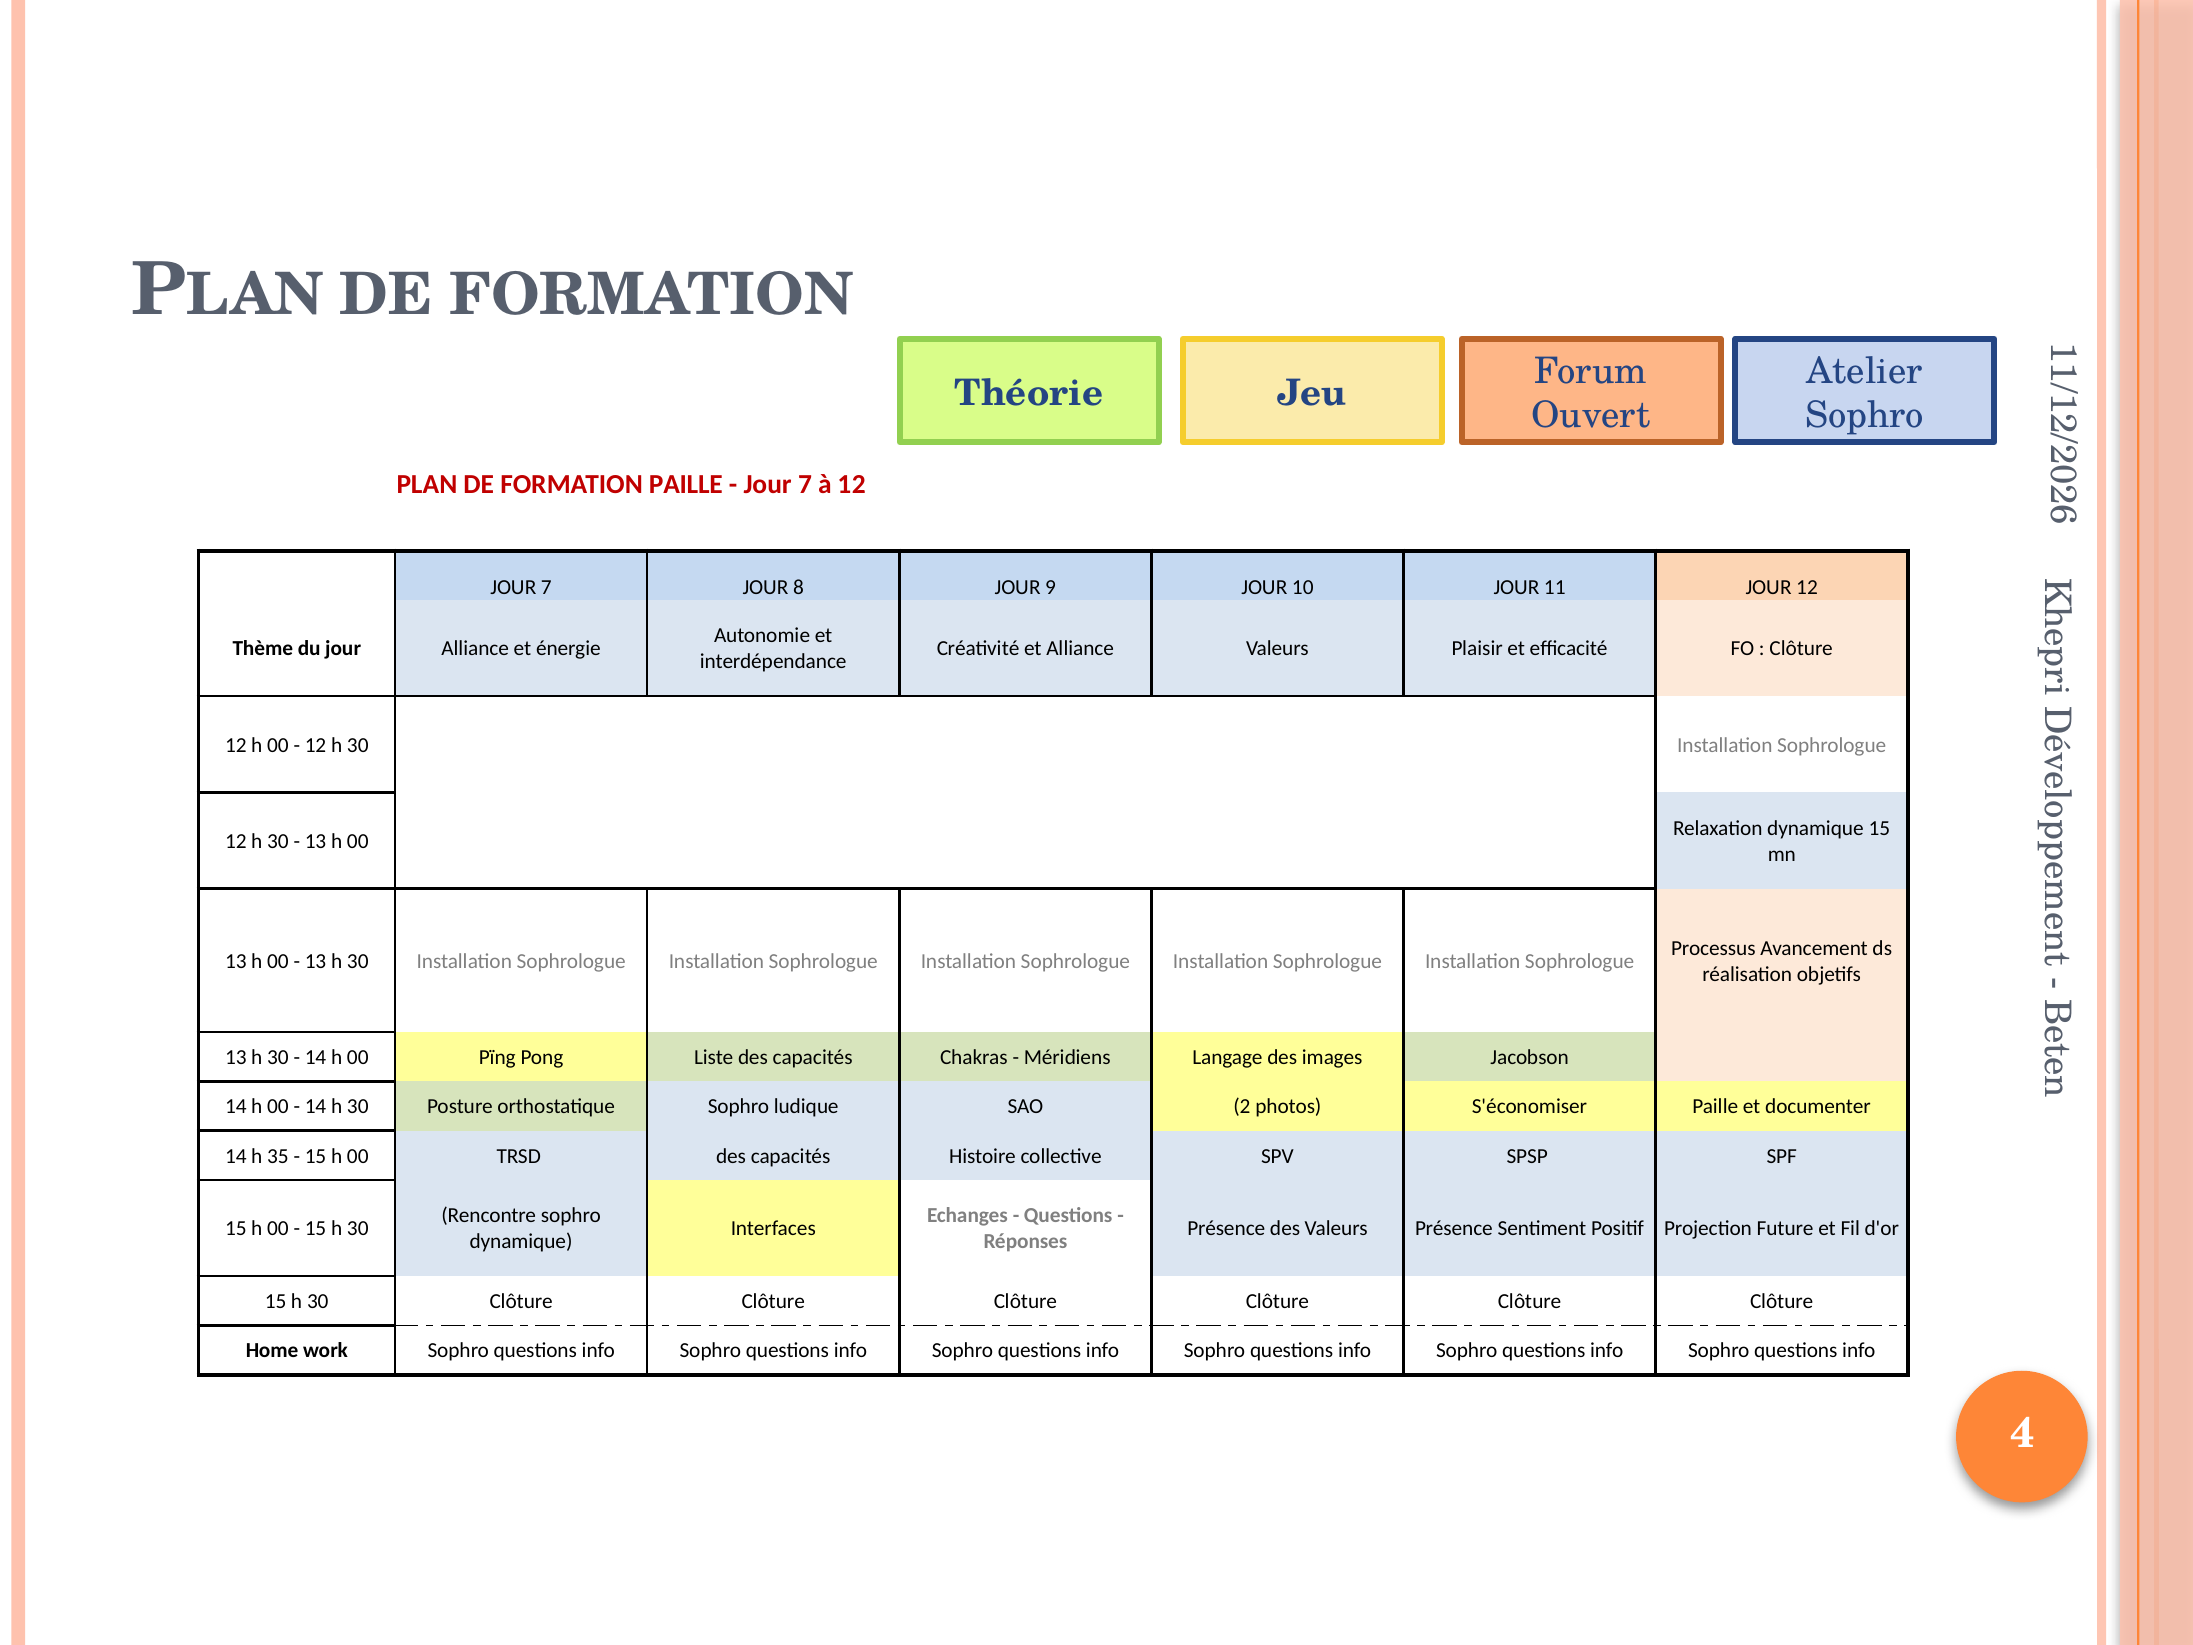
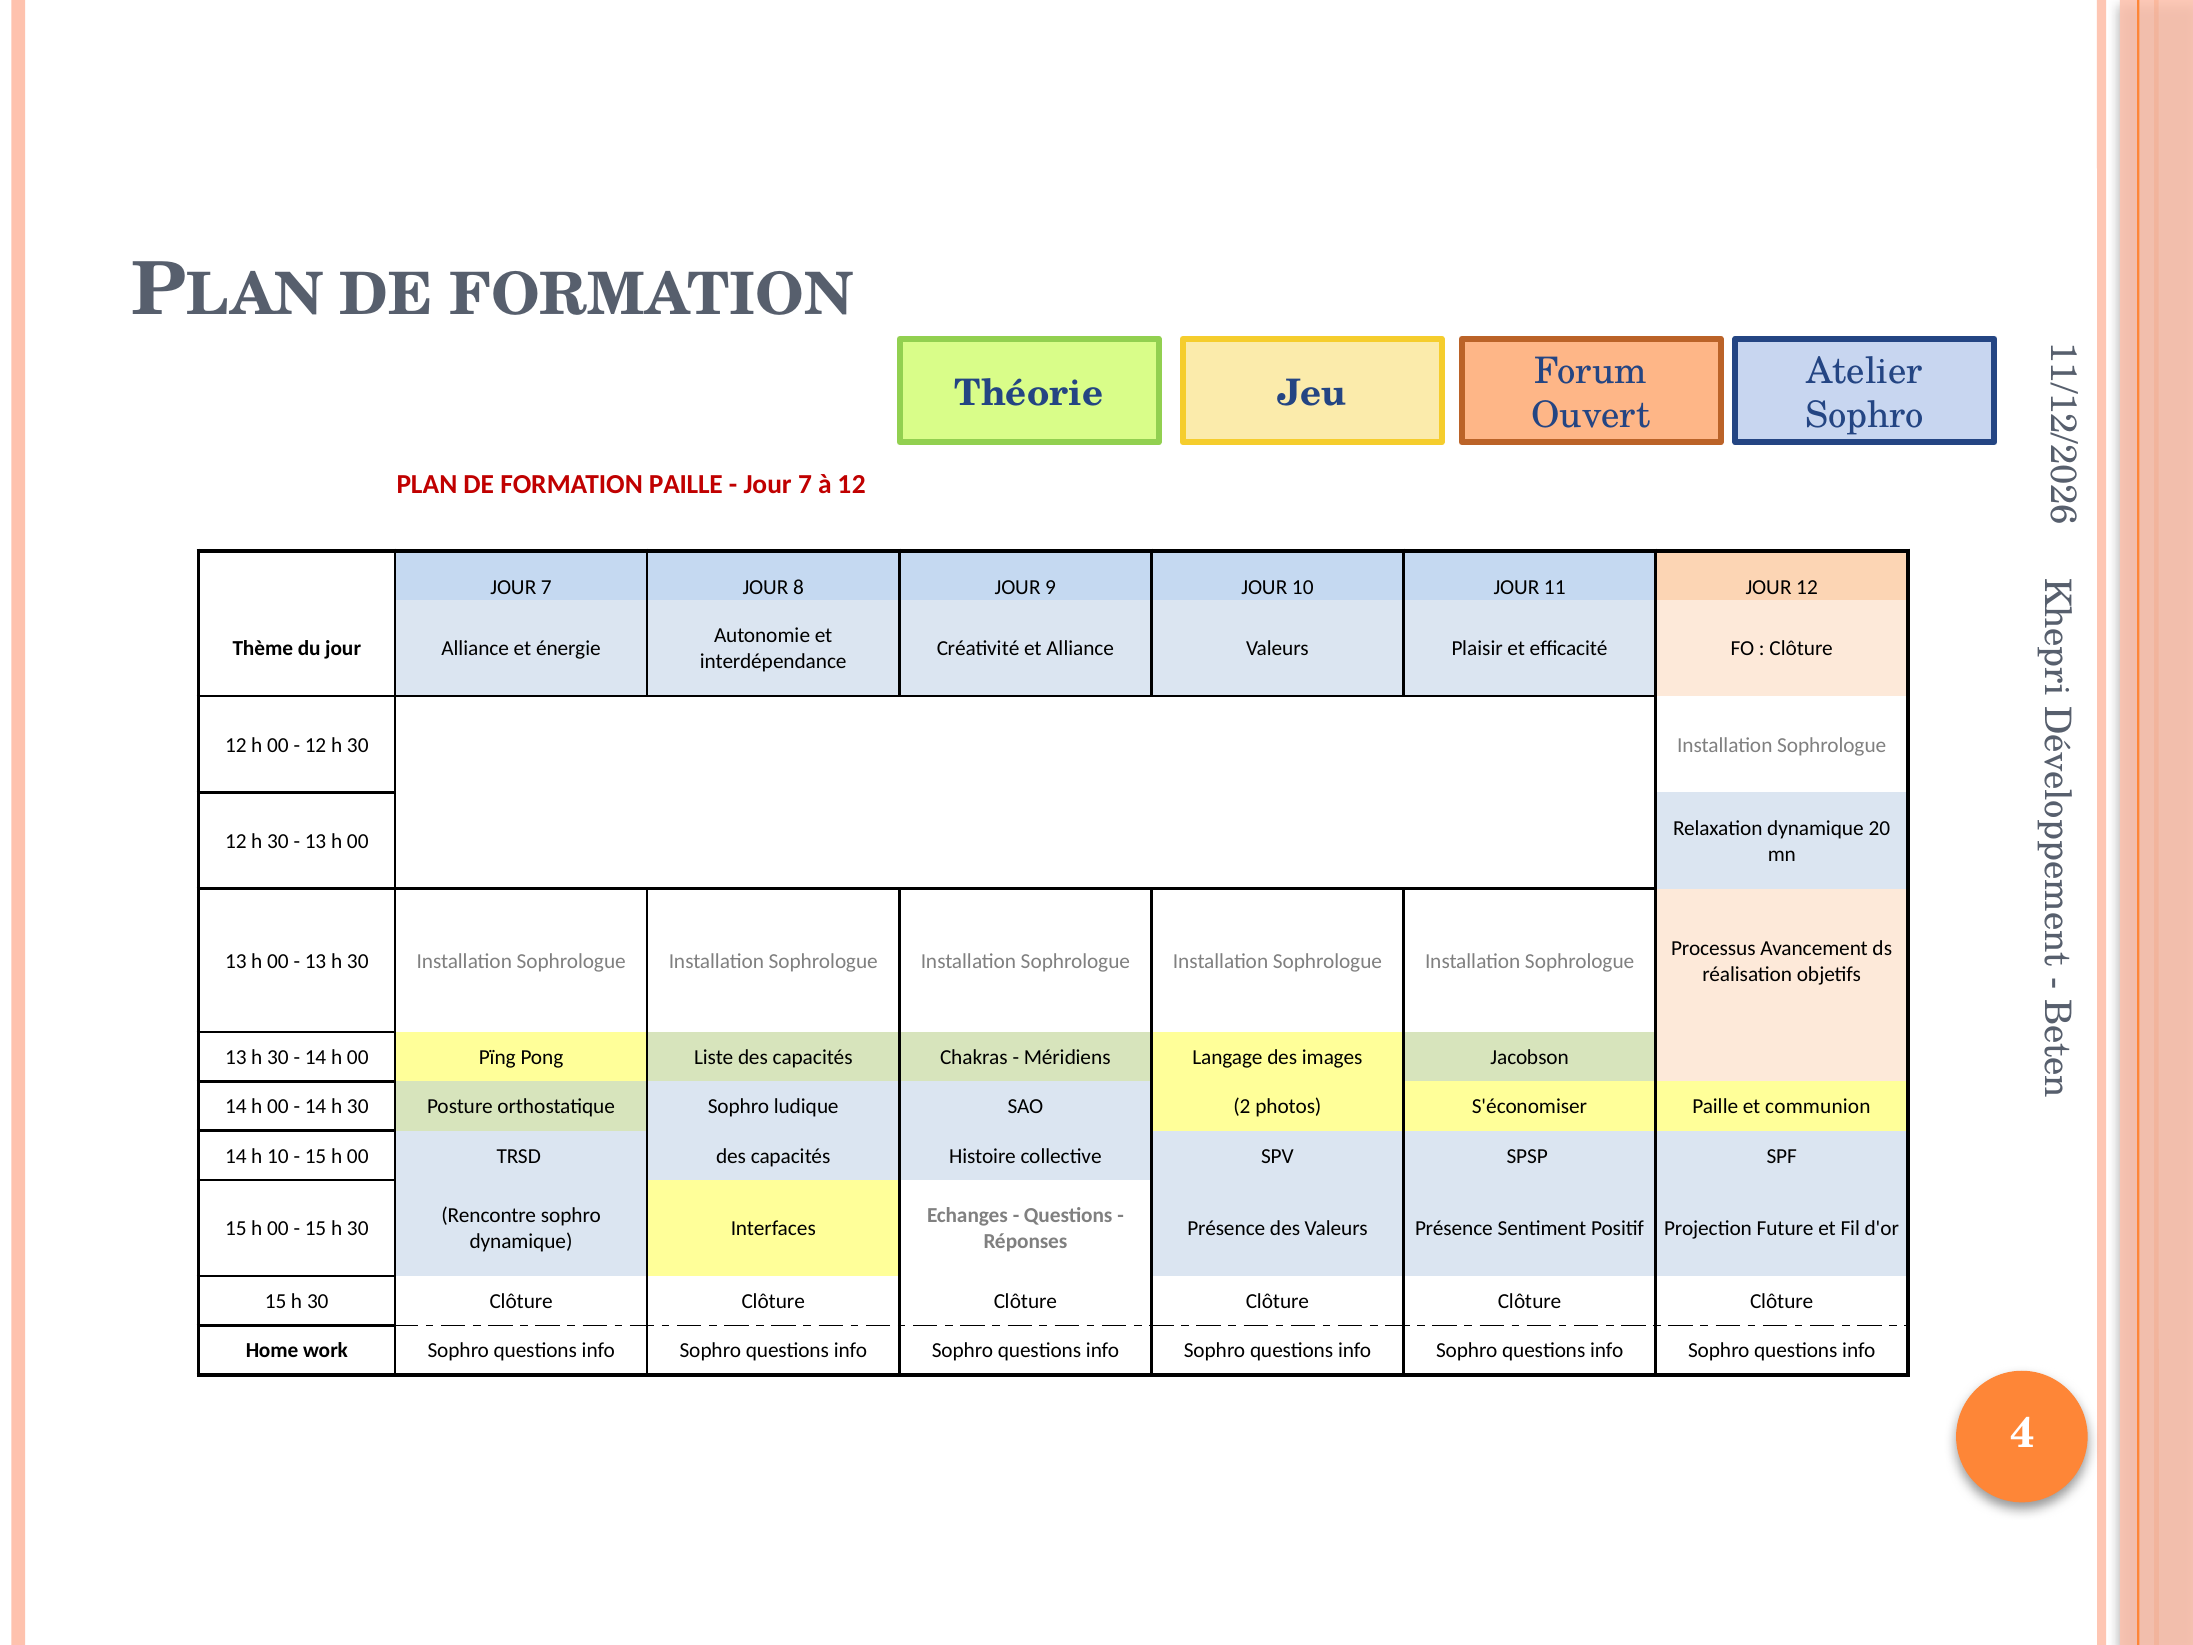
dynamique 15: 15 -> 20
documenter: documenter -> communion
h 35: 35 -> 10
